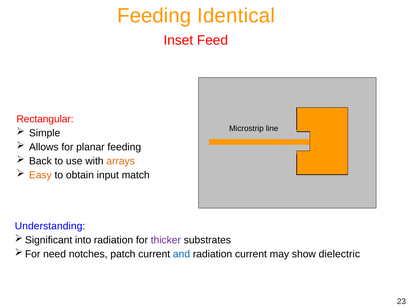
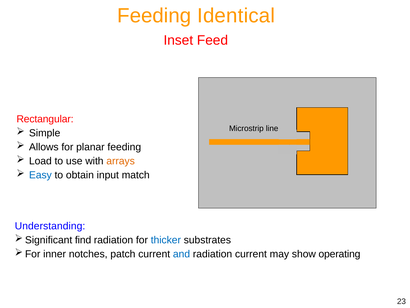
Back: Back -> Load
Easy colour: orange -> blue
into: into -> find
thicker colour: purple -> blue
need: need -> inner
dielectric: dielectric -> operating
